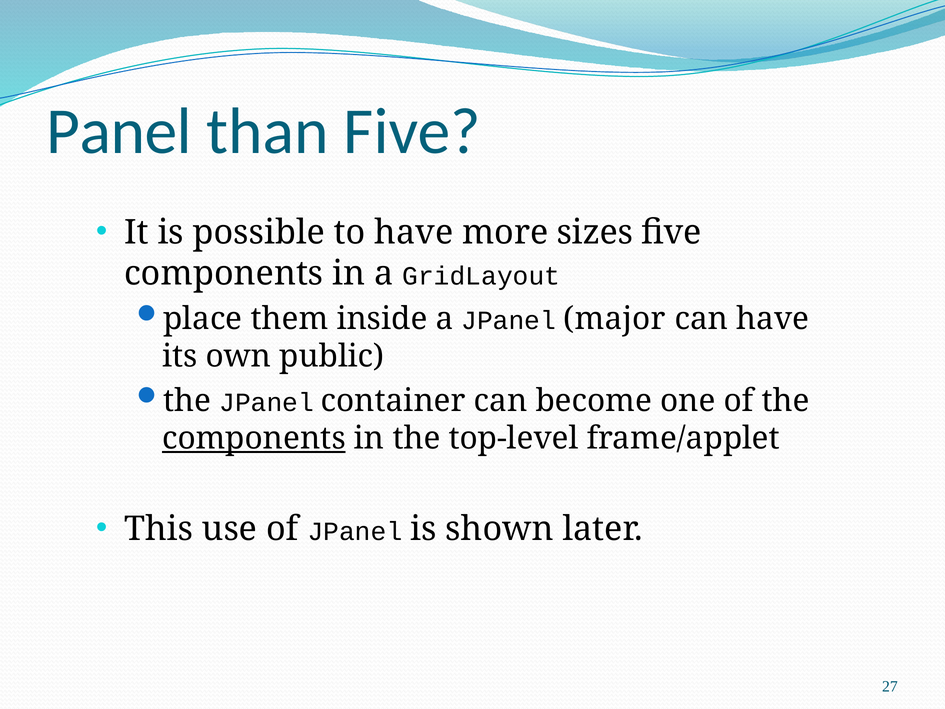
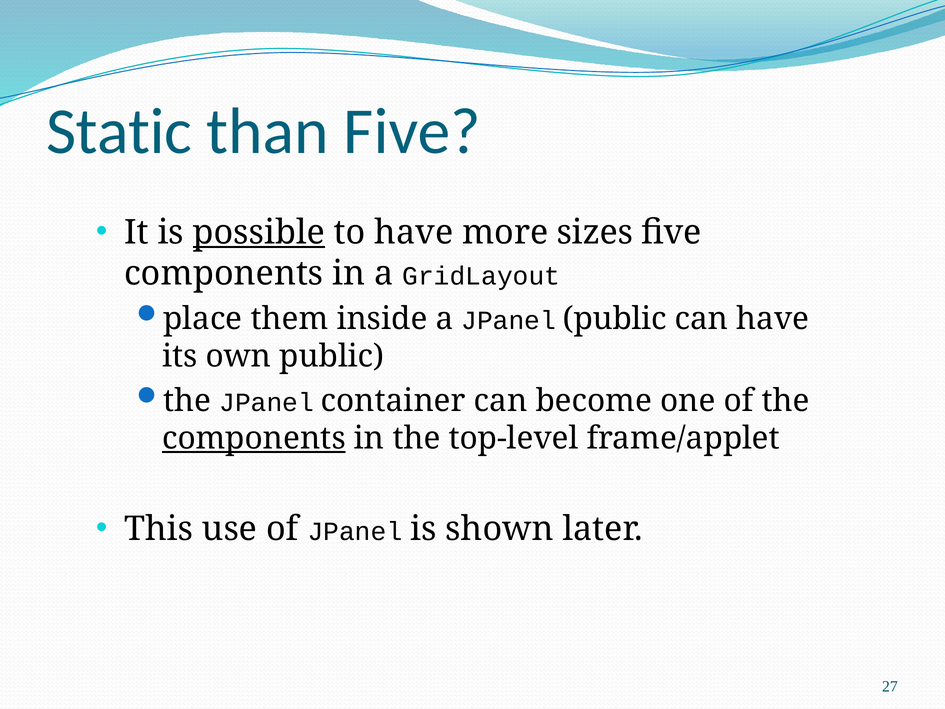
Panel: Panel -> Static
possible underline: none -> present
JPanel major: major -> public
